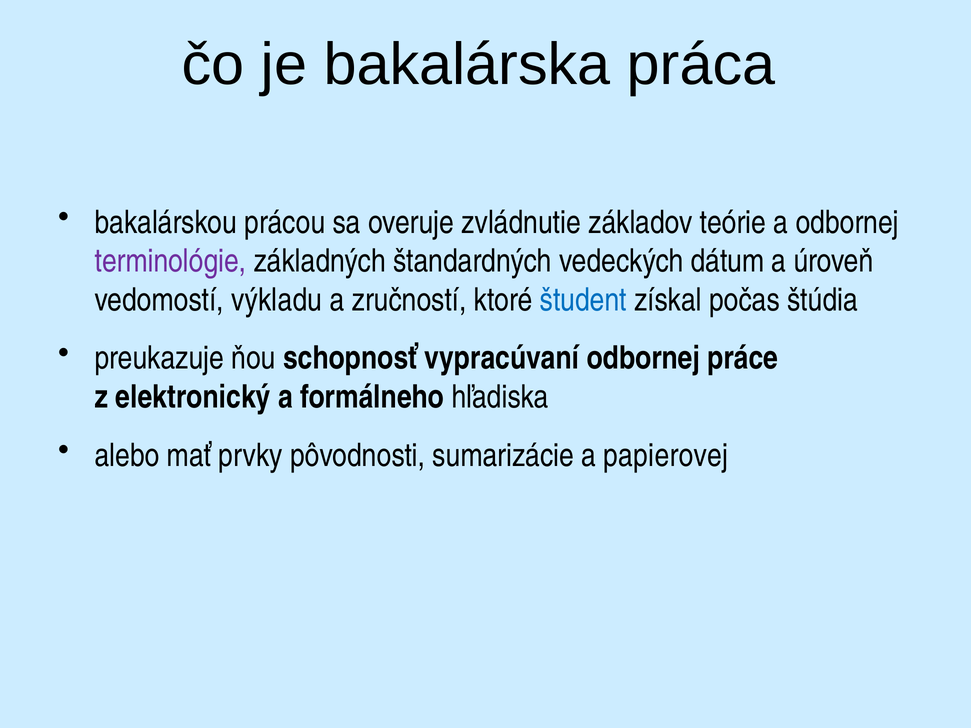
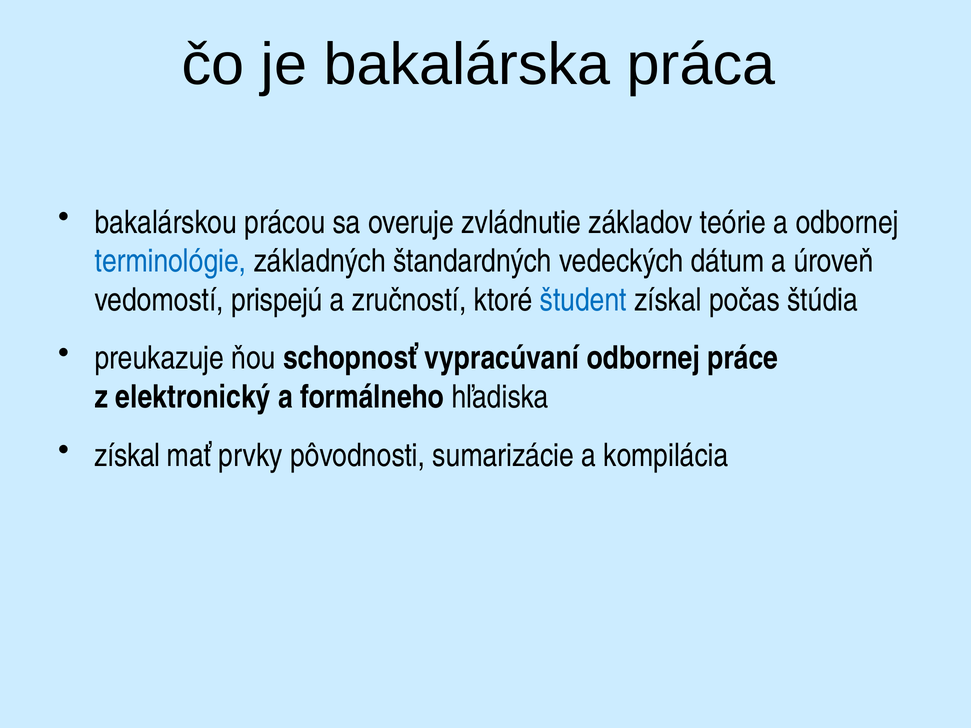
terminológie colour: purple -> blue
výkladu: výkladu -> prispejú
alebo at (127, 456): alebo -> získal
papierovej: papierovej -> kompilácia
